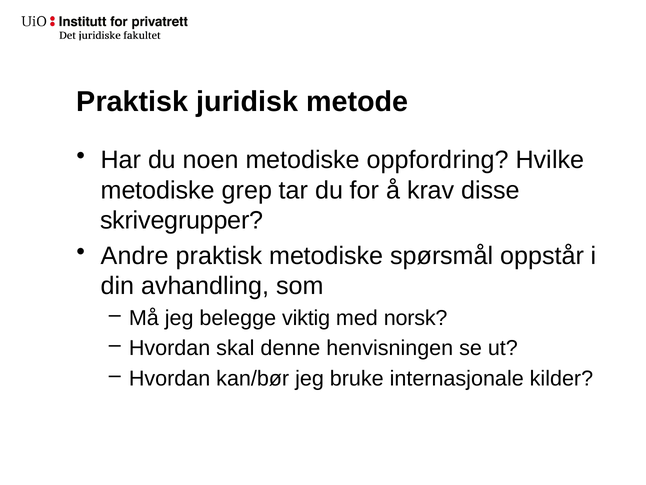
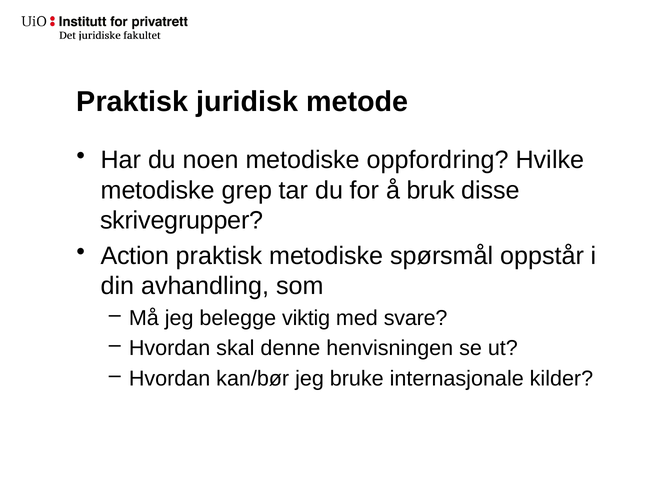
krav: krav -> bruk
Andre: Andre -> Action
norsk: norsk -> svare
